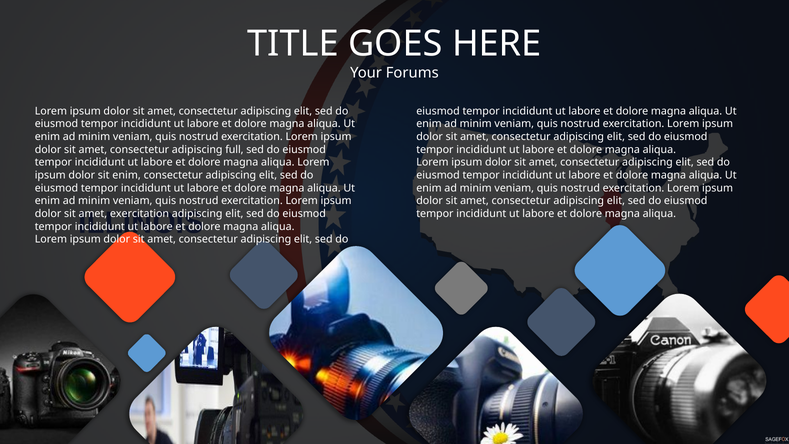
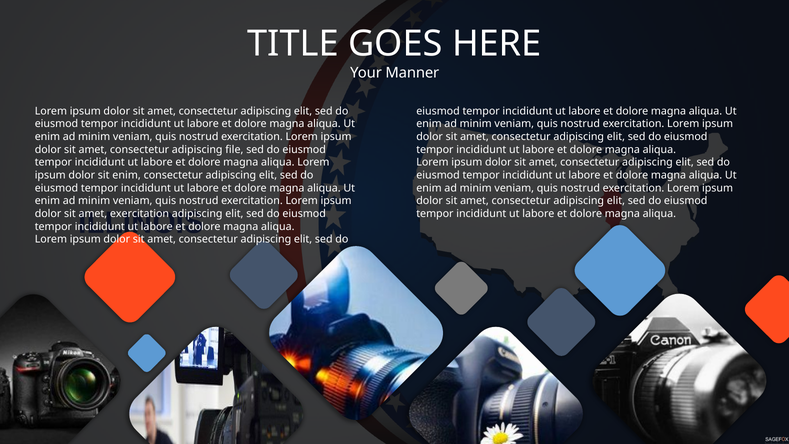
Forums: Forums -> Manner
full: full -> file
